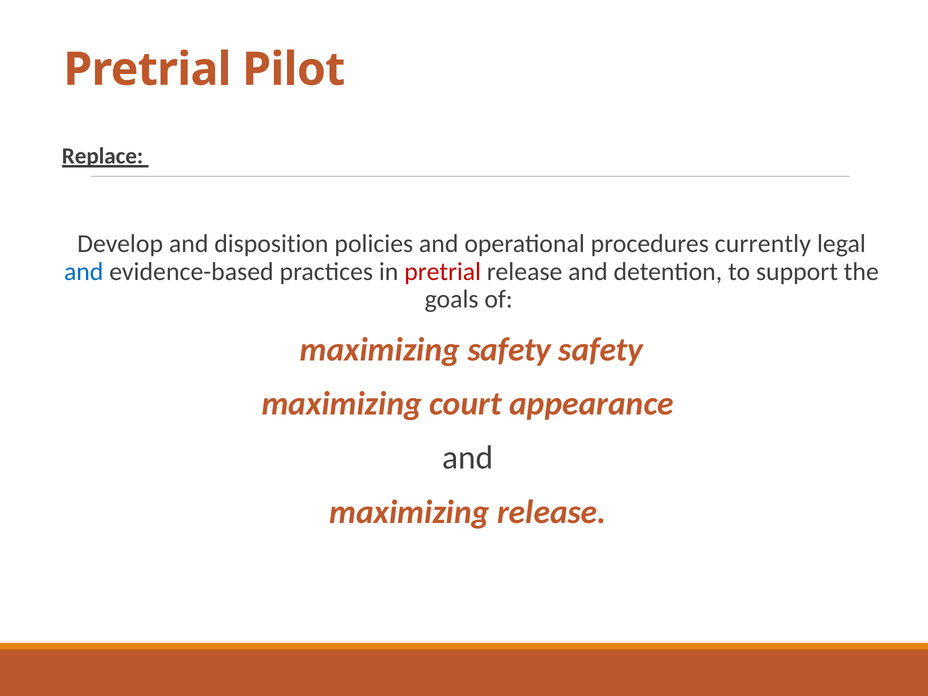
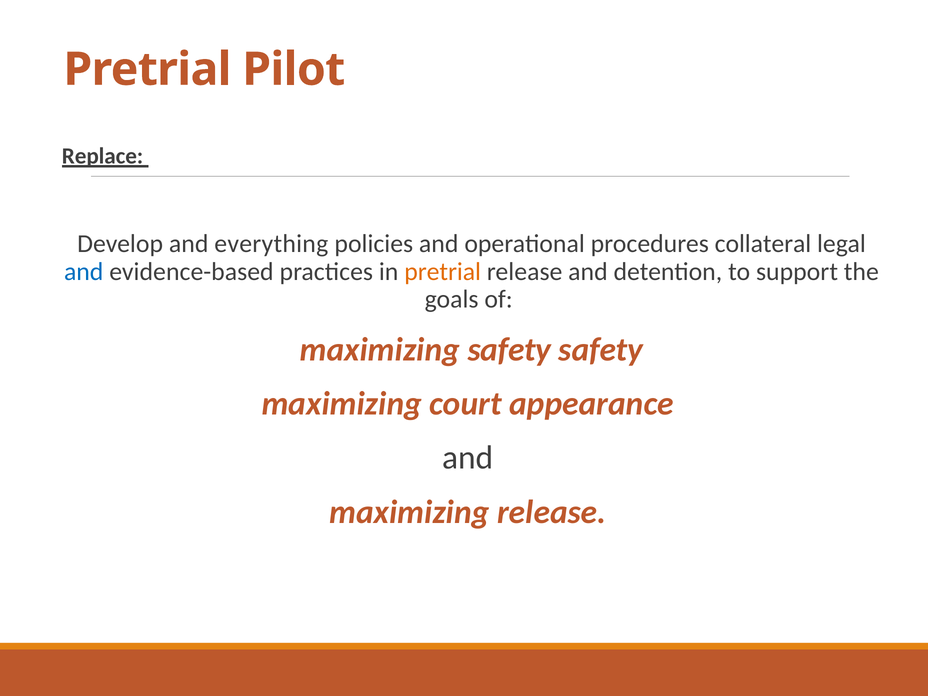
disposition: disposition -> everything
currently: currently -> collateral
pretrial at (443, 272) colour: red -> orange
